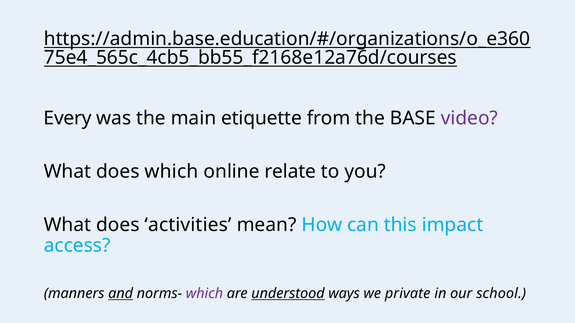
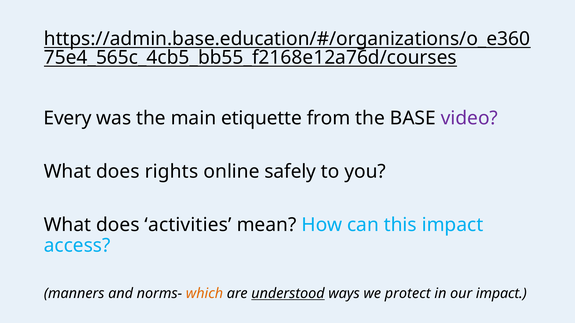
does which: which -> rights
relate: relate -> safely
and underline: present -> none
which at (204, 294) colour: purple -> orange
private: private -> protect
our school: school -> impact
